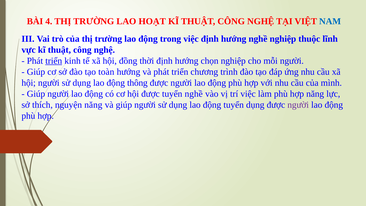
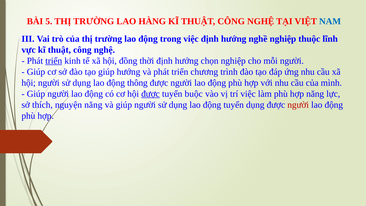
4: 4 -> 5
HOẠT: HOẠT -> HÀNG
tạo toàn: toàn -> giúp
được at (151, 94) underline: none -> present
tuyển nghề: nghề -> buộc
người at (298, 105) colour: purple -> red
